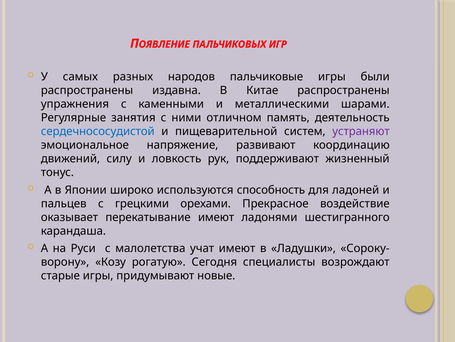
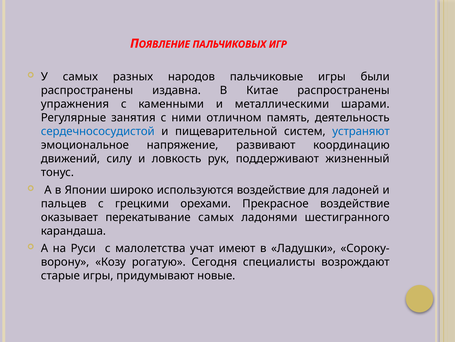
устраняют colour: purple -> blue
используются способность: способность -> воздействие
перекатывание имеют: имеют -> самых
